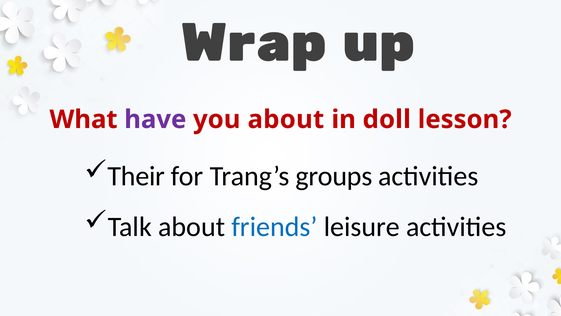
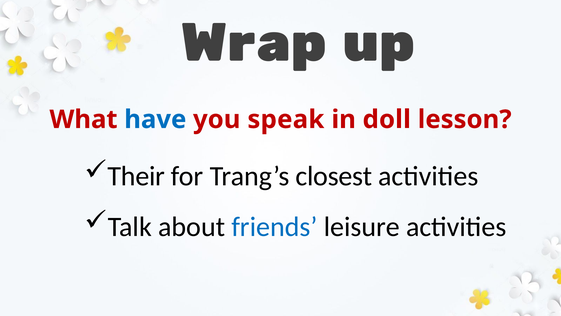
have colour: purple -> blue
you about: about -> speak
groups: groups -> closest
